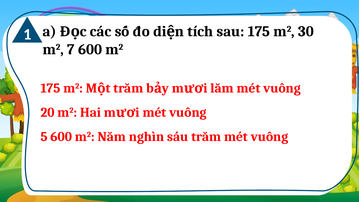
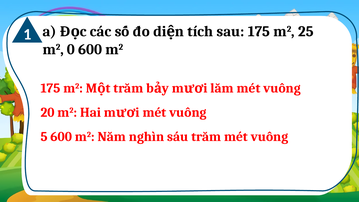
30: 30 -> 25
7: 7 -> 0
